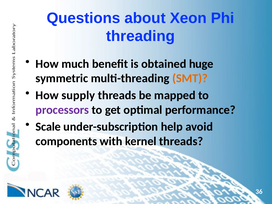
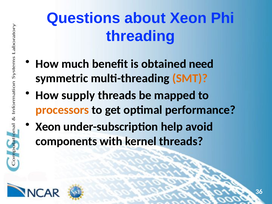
huge: huge -> need
processors colour: purple -> orange
Scale at (48, 127): Scale -> Xeon
